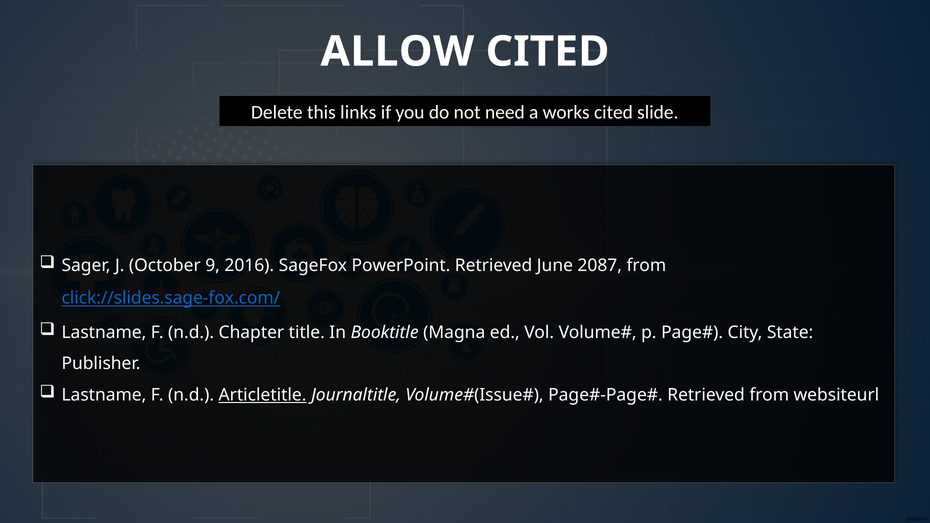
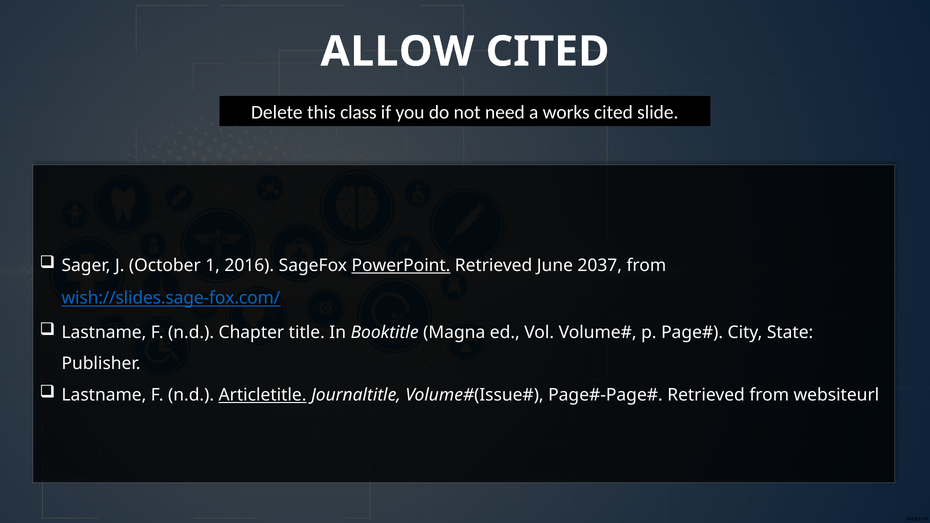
links: links -> class
9: 9 -> 1
PowerPoint underline: none -> present
2087: 2087 -> 2037
click://slides.sage-fox.com/: click://slides.sage-fox.com/ -> wish://slides.sage-fox.com/
